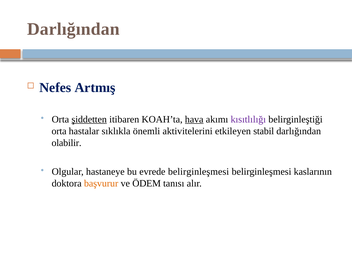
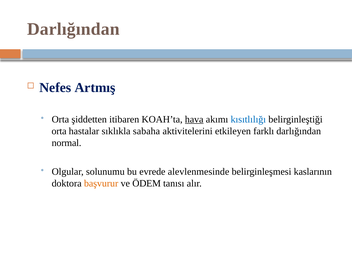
şiddetten underline: present -> none
kısıtlılığı colour: purple -> blue
önemli: önemli -> sabaha
stabil: stabil -> farklı
olabilir: olabilir -> normal
hastaneye: hastaneye -> solunumu
evrede belirginleşmesi: belirginleşmesi -> alevlenmesinde
